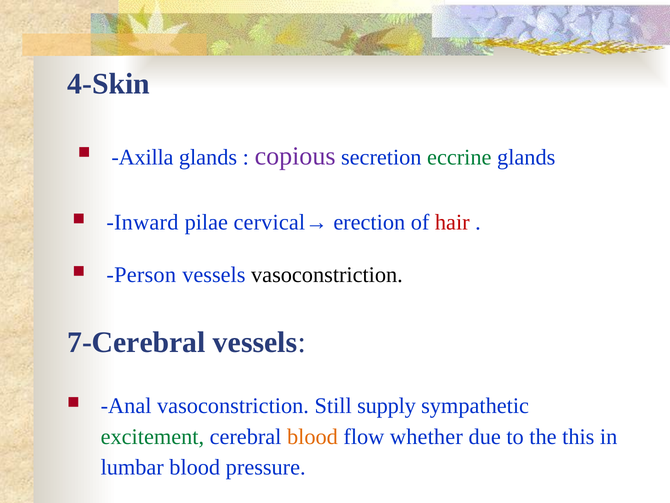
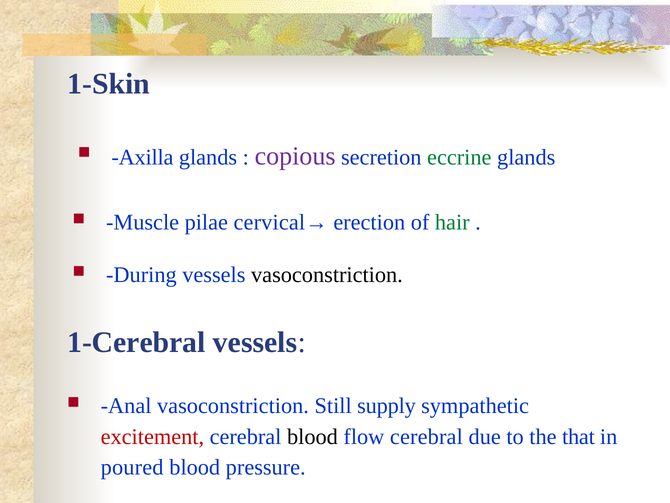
4-Skin: 4-Skin -> 1-Skin
Inward: Inward -> Muscle
hair colour: red -> green
Person: Person -> During
7-Cerebral: 7-Cerebral -> 1-Cerebral
excitement colour: green -> red
blood at (312, 436) colour: orange -> black
flow whether: whether -> cerebral
this: this -> that
lumbar: lumbar -> poured
